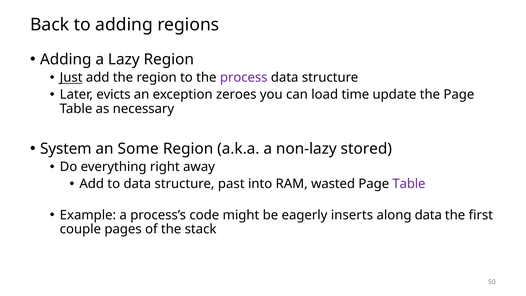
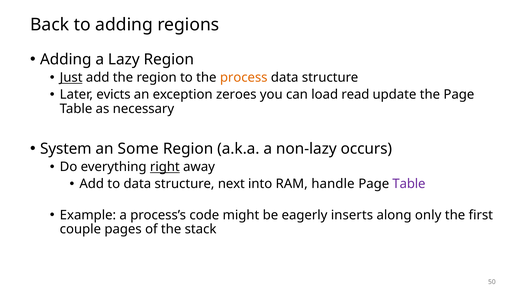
process colour: purple -> orange
time: time -> read
stored: stored -> occurs
right underline: none -> present
past: past -> next
wasted: wasted -> handle
along data: data -> only
